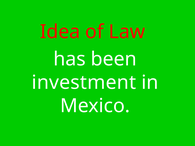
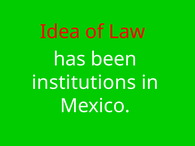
investment: investment -> institutions
